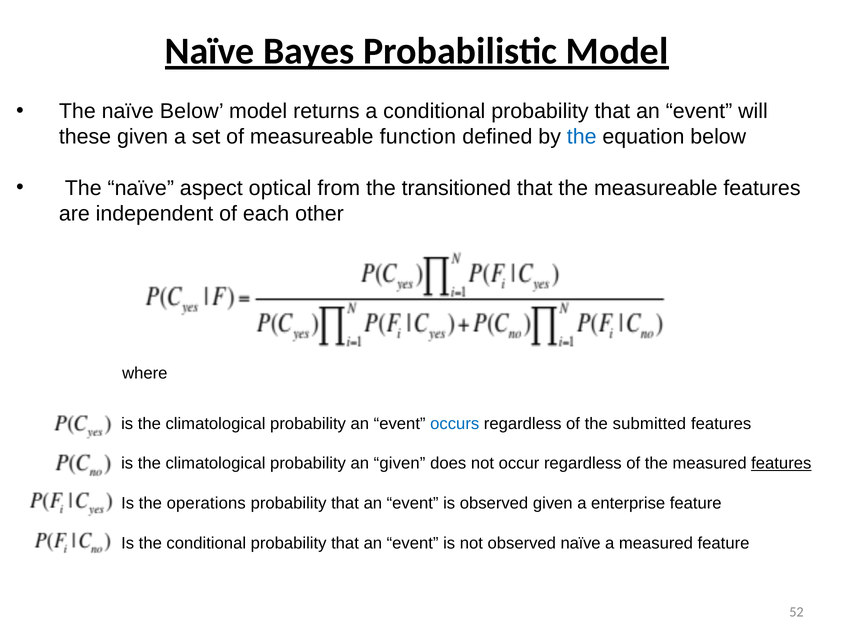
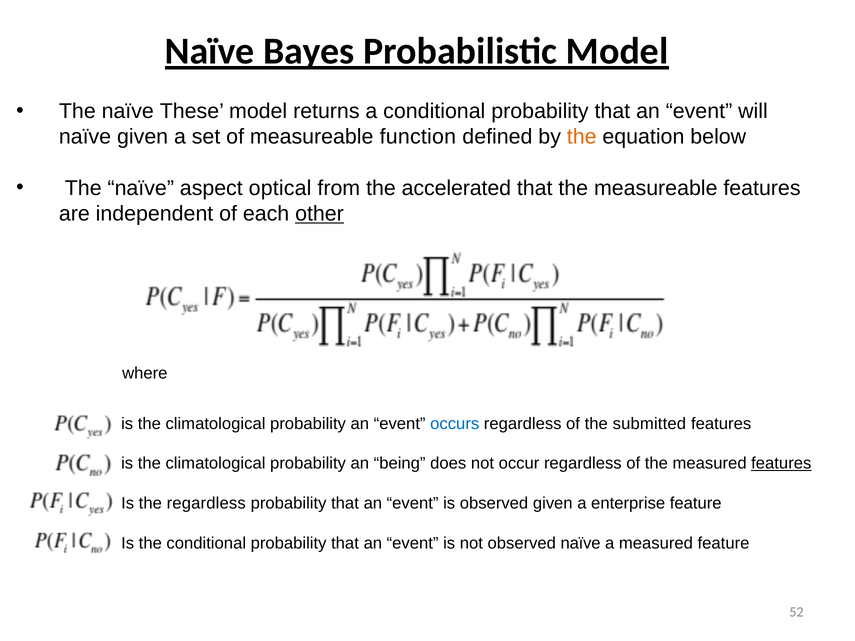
naïve Below: Below -> These
these at (85, 137): these -> naïve
the at (582, 137) colour: blue -> orange
transitioned: transitioned -> accelerated
other underline: none -> present
an given: given -> being
the operations: operations -> regardless
